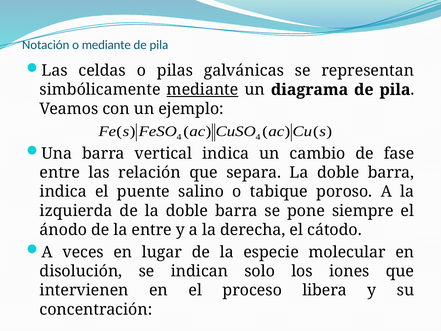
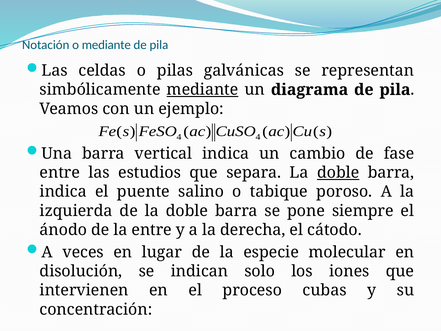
relación: relación -> estudios
doble at (338, 172) underline: none -> present
libera: libera -> cubas
